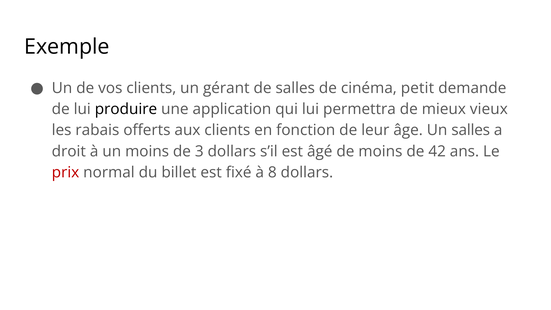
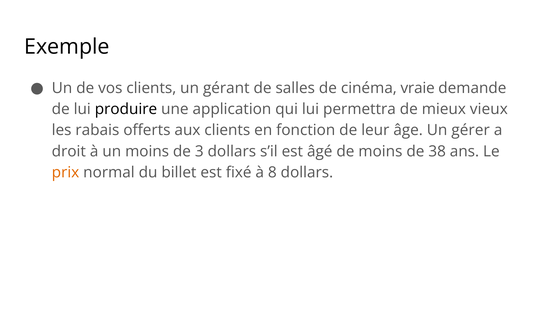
petit: petit -> vraie
Un salles: salles -> gérer
42: 42 -> 38
prix colour: red -> orange
